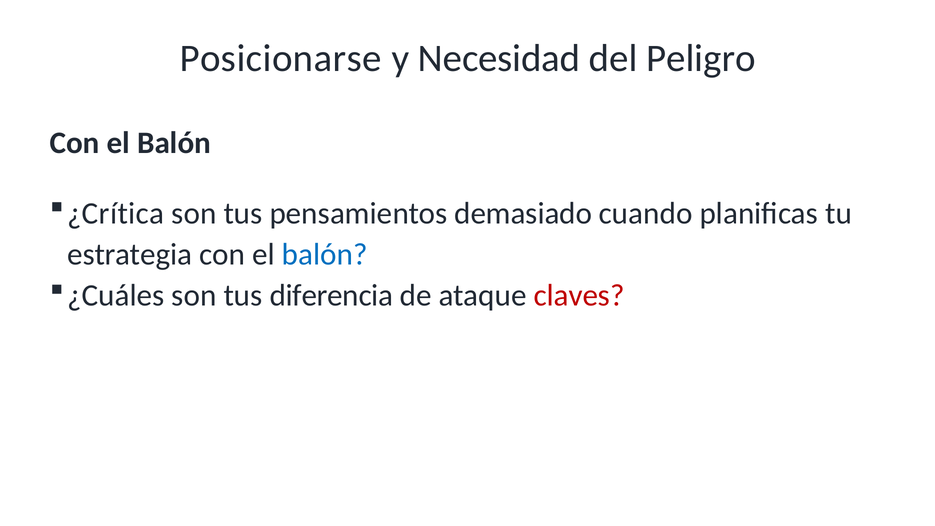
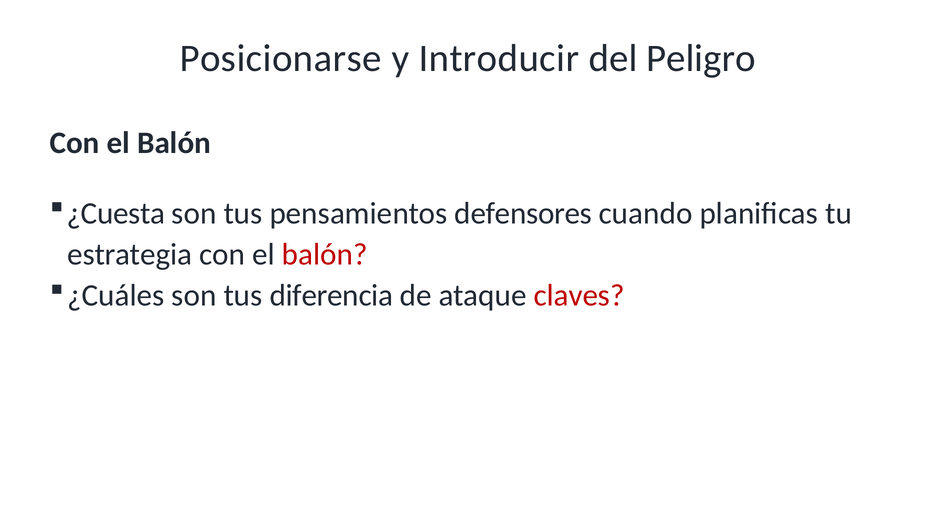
Necesidad: Necesidad -> Introducir
¿Crítica: ¿Crítica -> ¿Cuesta
demasiado: demasiado -> defensores
balón at (325, 254) colour: blue -> red
